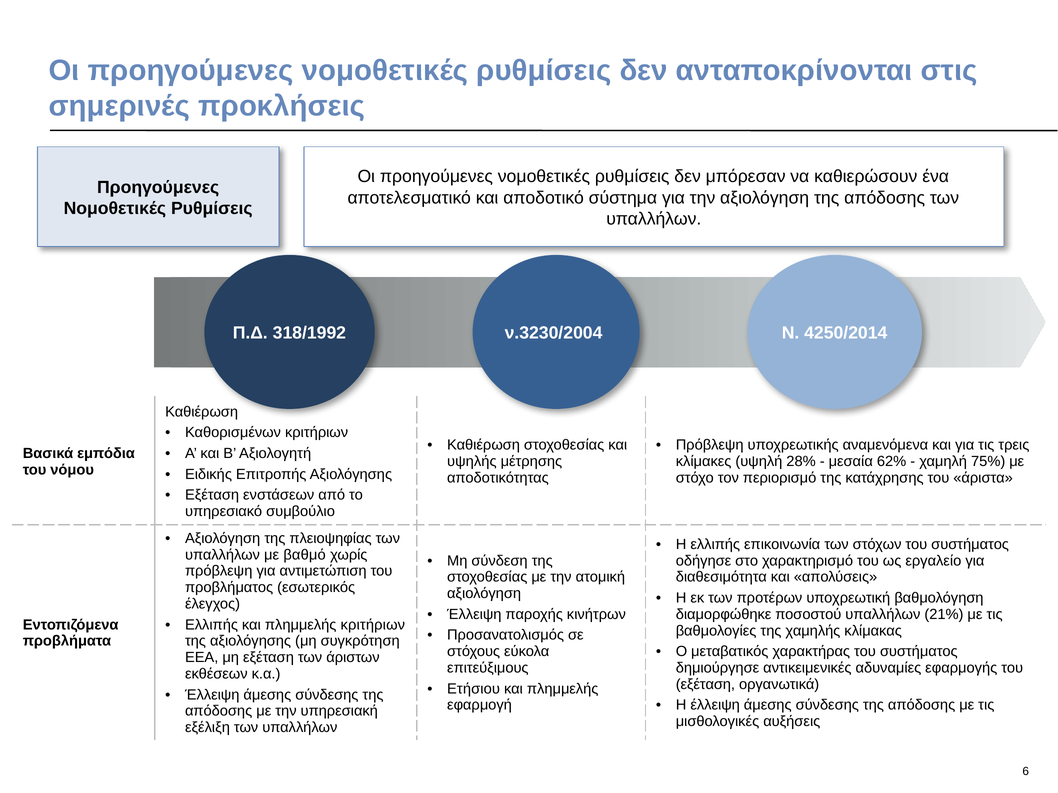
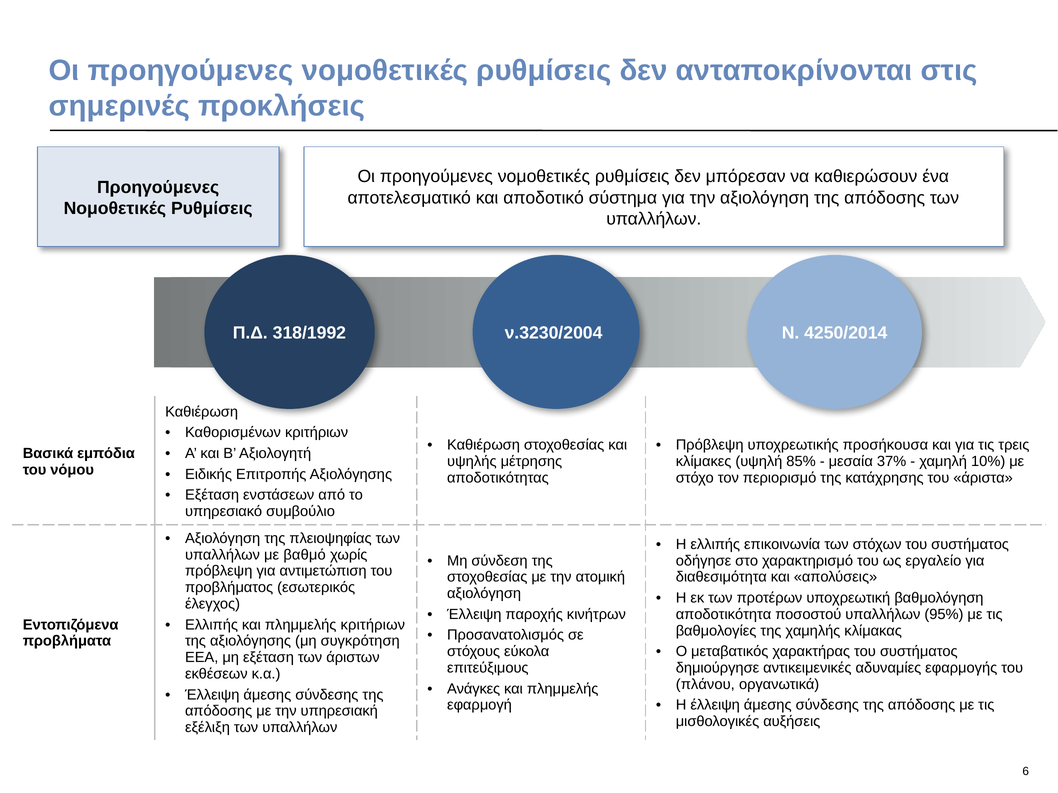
αναμενόμενα: αναμενόμενα -> προσήκουσα
28%: 28% -> 85%
62%: 62% -> 37%
75%: 75% -> 10%
διαμορφώθηκε: διαμορφώθηκε -> αποδοτικότητα
21%: 21% -> 95%
εξέταση at (705, 685): εξέταση -> πλάνου
Ετήσιου: Ετήσιου -> Ανάγκες
